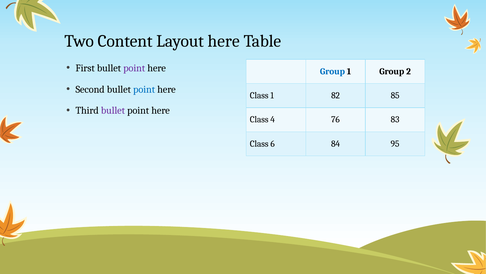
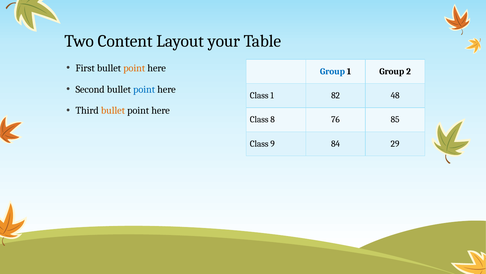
Layout here: here -> your
point at (134, 68) colour: purple -> orange
85: 85 -> 48
bullet at (113, 110) colour: purple -> orange
4: 4 -> 8
83: 83 -> 85
6: 6 -> 9
95: 95 -> 29
